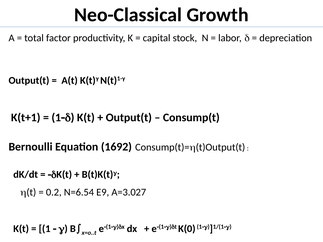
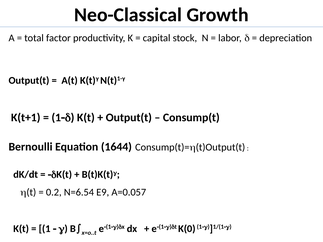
1692: 1692 -> 1644
A=3.027: A=3.027 -> A=0.057
